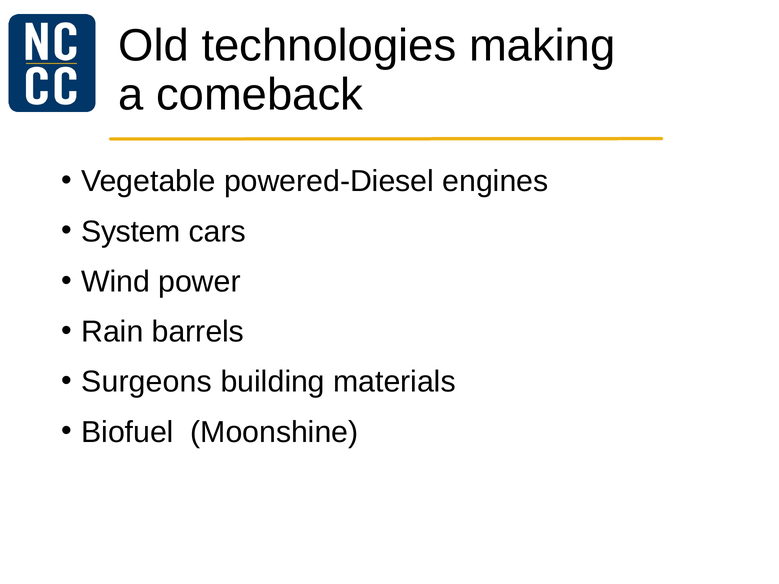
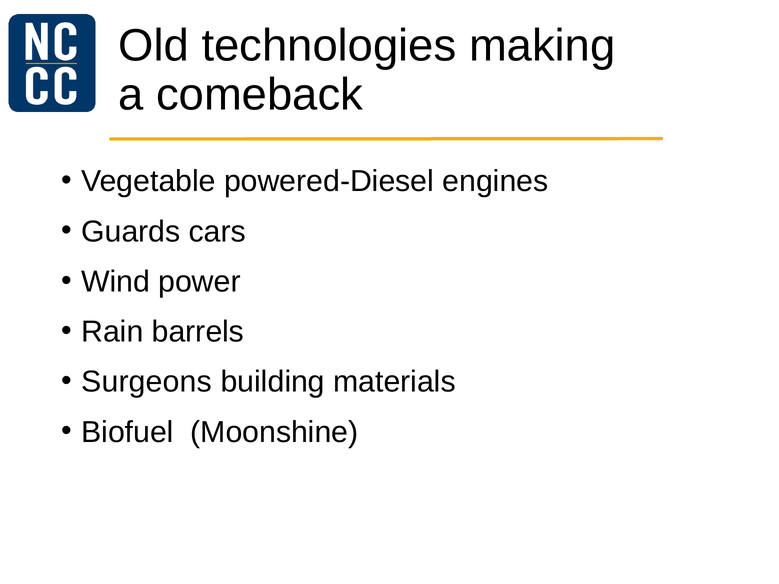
System: System -> Guards
